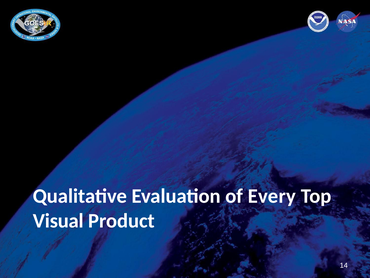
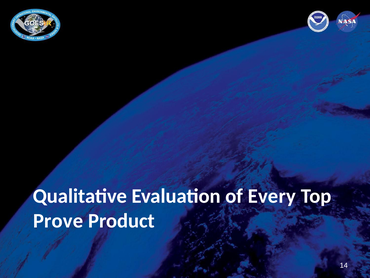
Visual: Visual -> Prove
